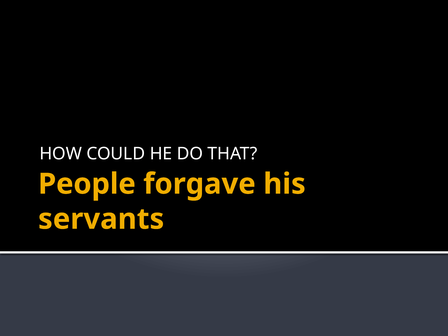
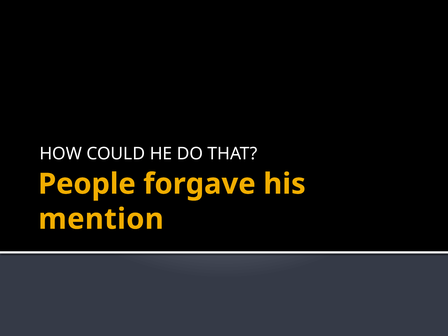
servants: servants -> mention
